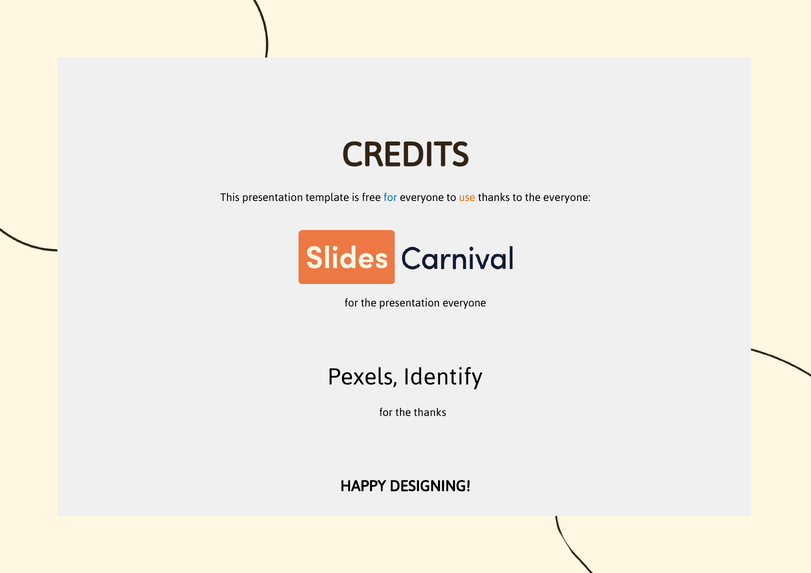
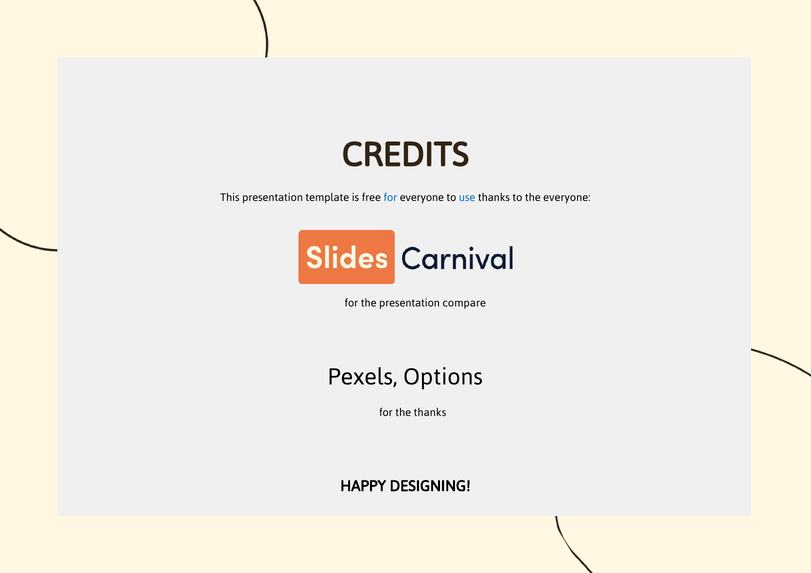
use colour: orange -> blue
presentation everyone: everyone -> compare
Identify: Identify -> Options
